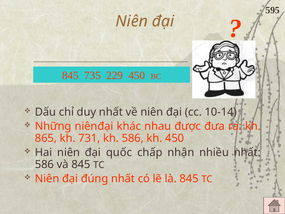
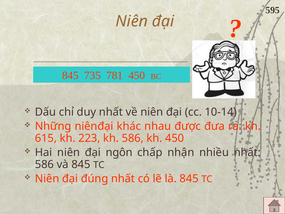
229: 229 -> 781
865: 865 -> 615
731: 731 -> 223
quốc: quốc -> ngôn
